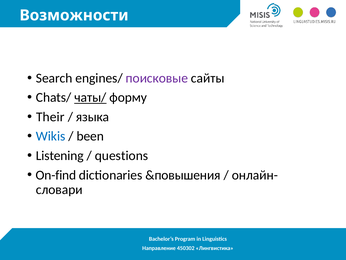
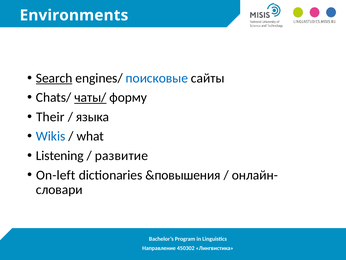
Возможности: Возможности -> Environments
Search underline: none -> present
поисковые colour: purple -> blue
been: been -> what
questions: questions -> развитие
On-find: On-find -> On-left
